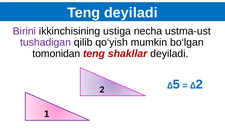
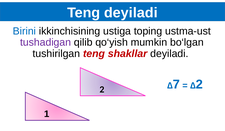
Birini colour: purple -> blue
necha: necha -> toping
tomonidan: tomonidan -> tushirilgan
5: 5 -> 7
